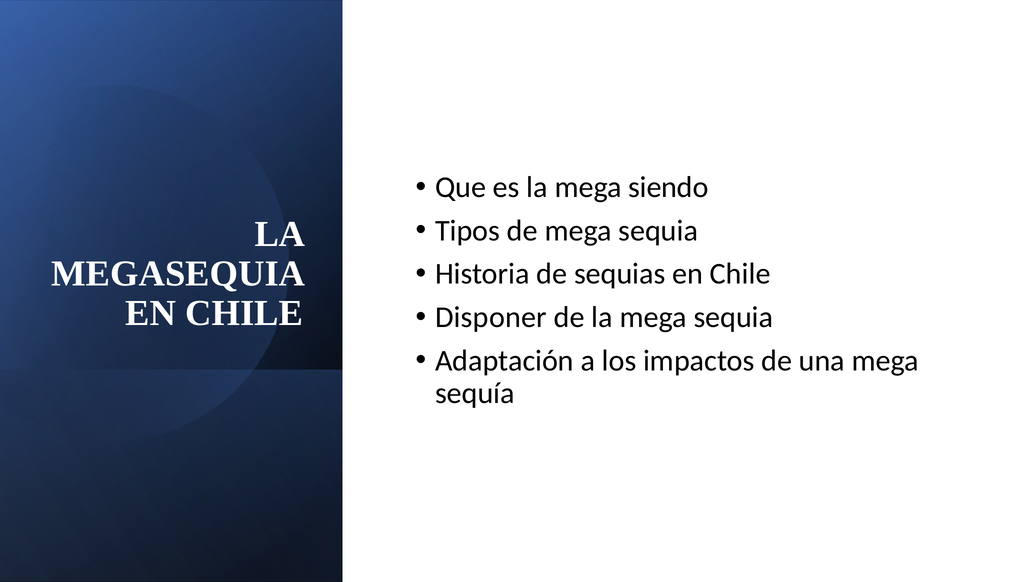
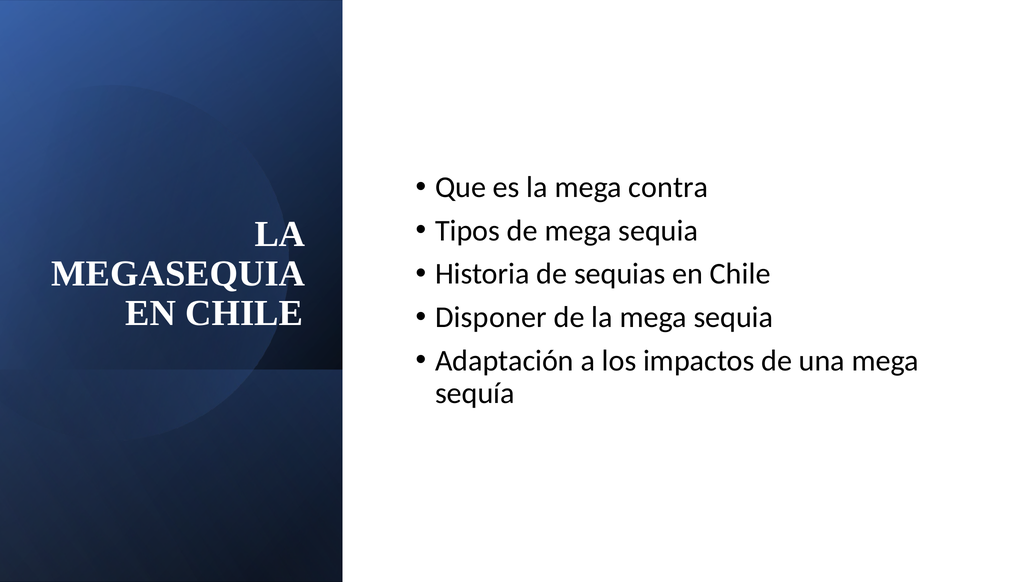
siendo: siendo -> contra
